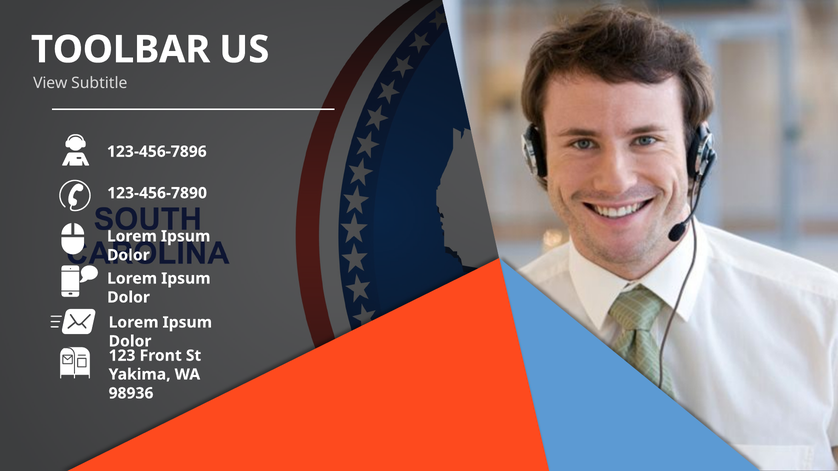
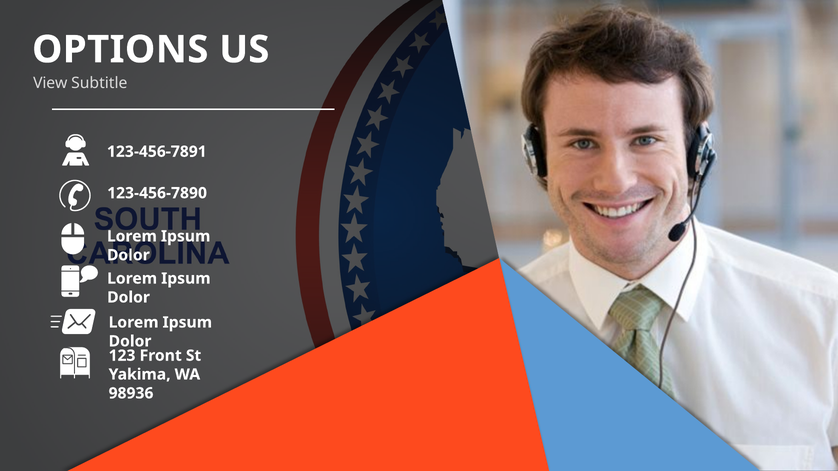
TOOLBAR: TOOLBAR -> OPTIONS
123-456-7896: 123-456-7896 -> 123-456-7891
